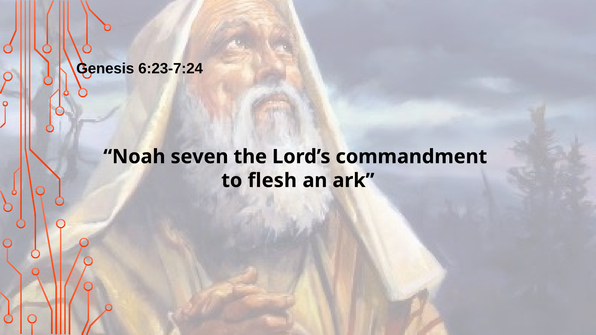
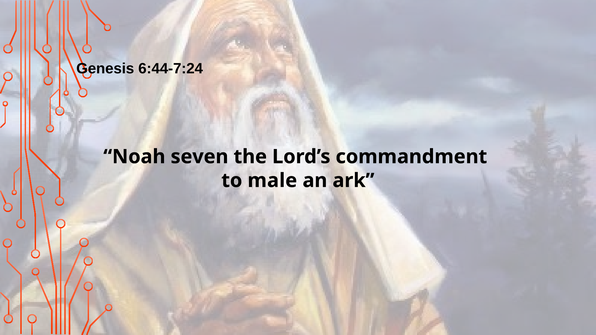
6:23-7:24: 6:23-7:24 -> 6:44-7:24
flesh: flesh -> male
